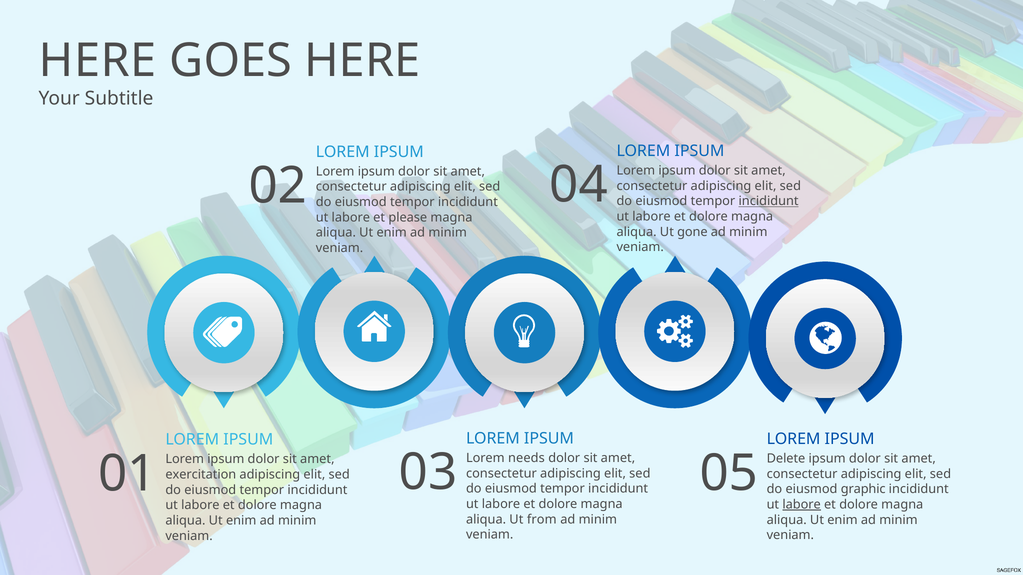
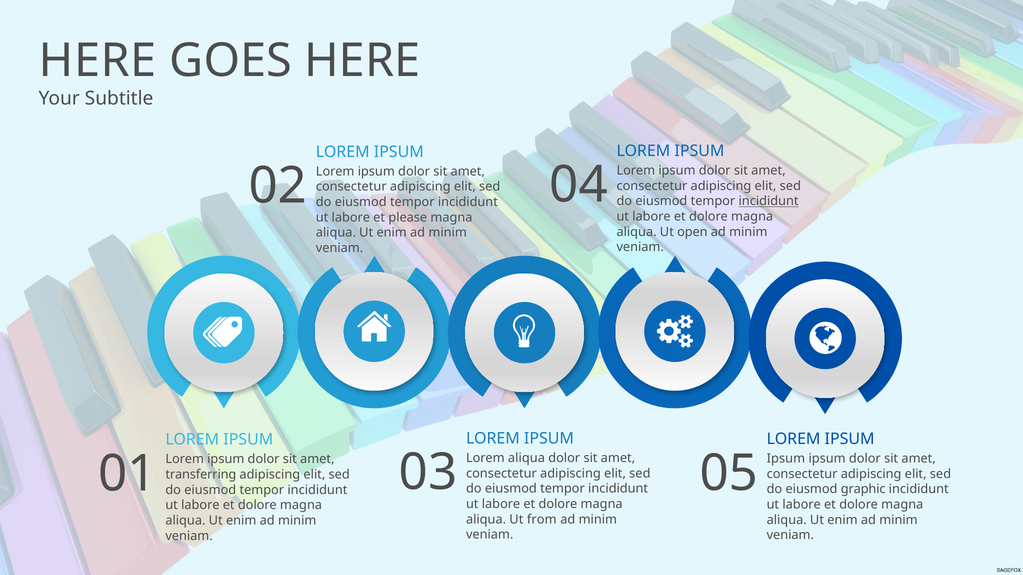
gone: gone -> open
Lorem needs: needs -> aliqua
Delete at (786, 459): Delete -> Ipsum
exercitation: exercitation -> transferring
labore at (802, 505) underline: present -> none
